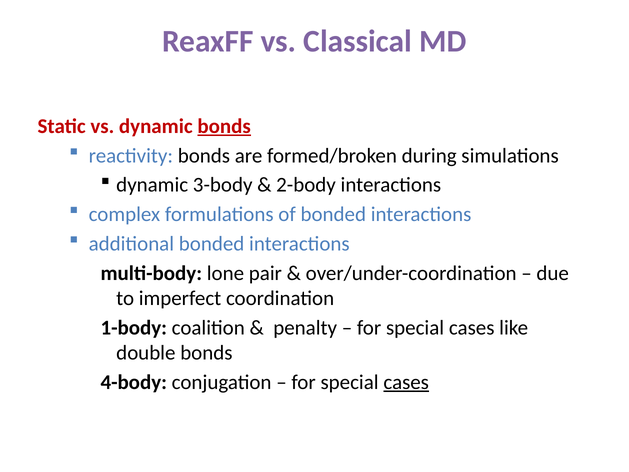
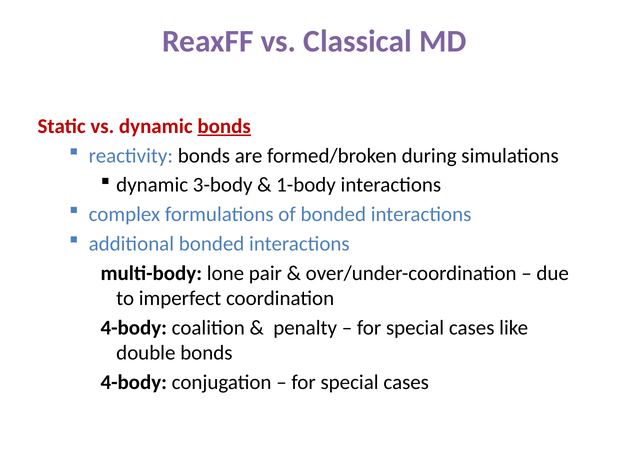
2-body: 2-body -> 1-body
1-body at (134, 327): 1-body -> 4-body
cases at (406, 382) underline: present -> none
